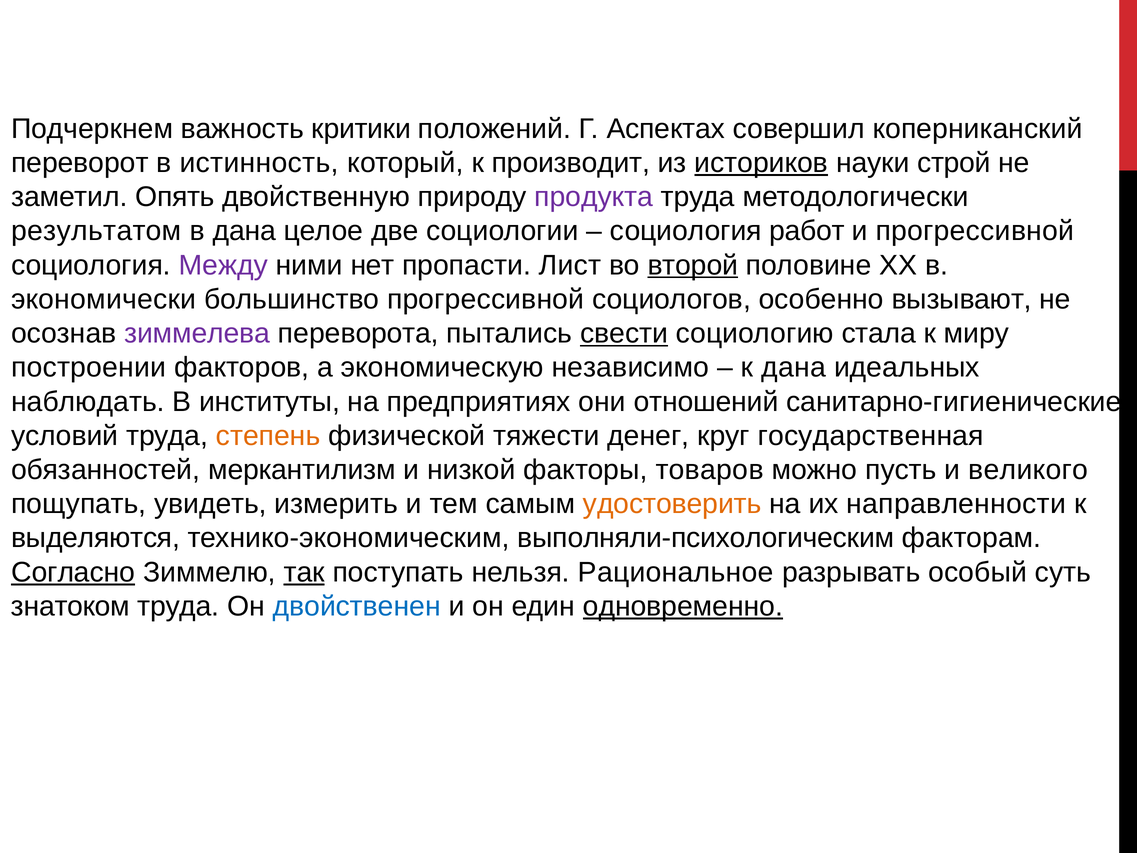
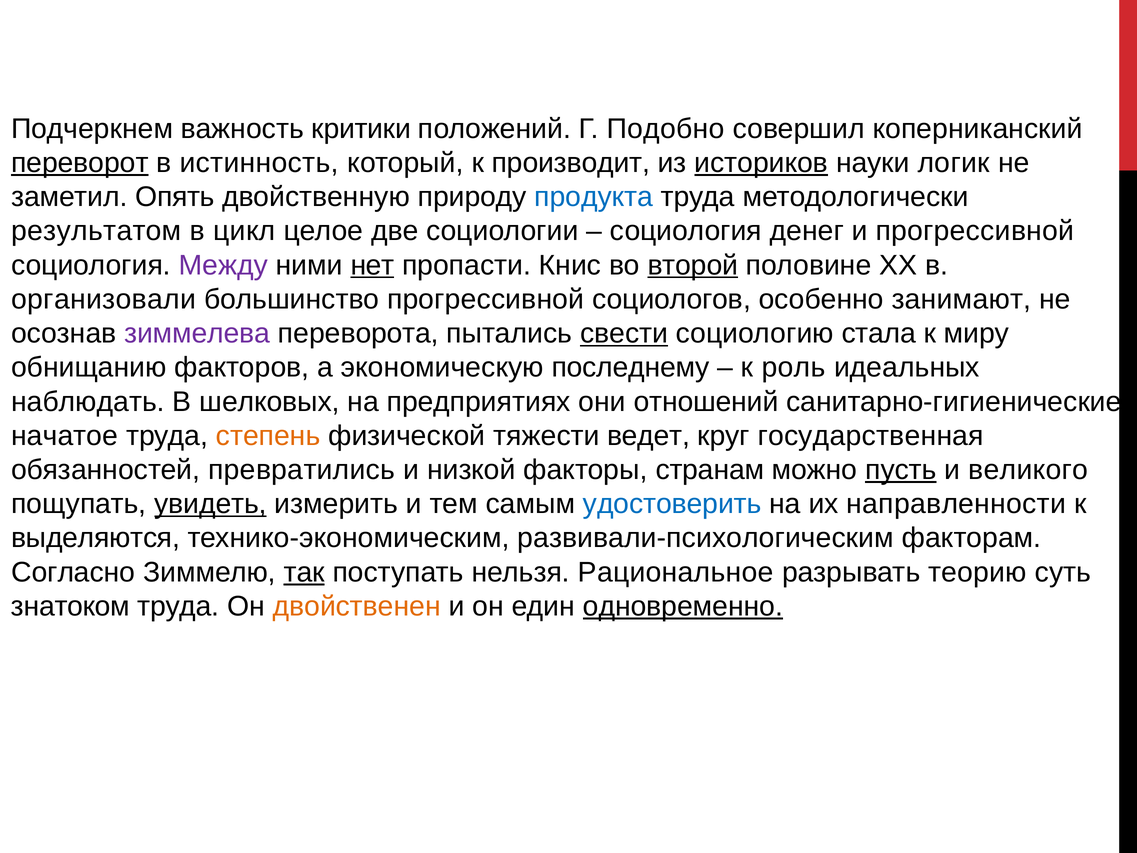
Аспектах: Аспектах -> Подобно
переворот underline: none -> present
строй: строй -> логик
продукта colour: purple -> blue
в дана: дана -> цикл
работ: работ -> денег
нет underline: none -> present
Лист: Лист -> Книс
экономически: экономически -> организовали
вызывают: вызывают -> занимают
построении: построении -> обнищанию
независимо: независимо -> последнему
к дана: дана -> роль
институты: институты -> шелковых
условий: условий -> начатое
денег: денег -> ведет
меркантилизм: меркантилизм -> превратились
товаров: товаров -> странам
пусть underline: none -> present
увидеть underline: none -> present
удостоверить colour: orange -> blue
выполняли-психологическим: выполняли-психологическим -> развивали-психологическим
Согласно underline: present -> none
особый: особый -> теорию
двойственен colour: blue -> orange
